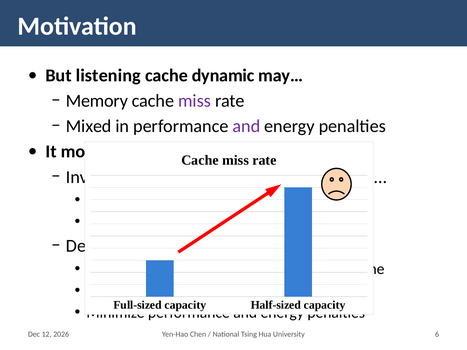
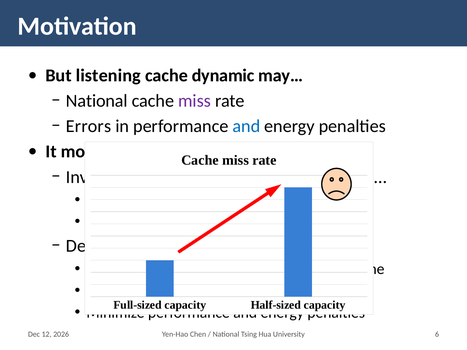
Memory at (97, 101): Memory -> National
Mixed: Mixed -> Errors
and at (246, 126) colour: purple -> blue
